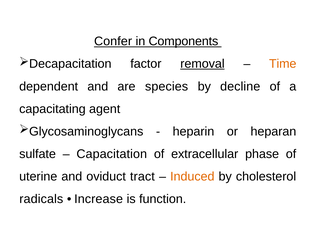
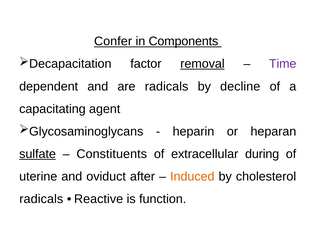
Time colour: orange -> purple
are species: species -> radicals
sulfate underline: none -> present
Capacitation: Capacitation -> Constituents
phase: phase -> during
tract: tract -> after
Increase: Increase -> Reactive
